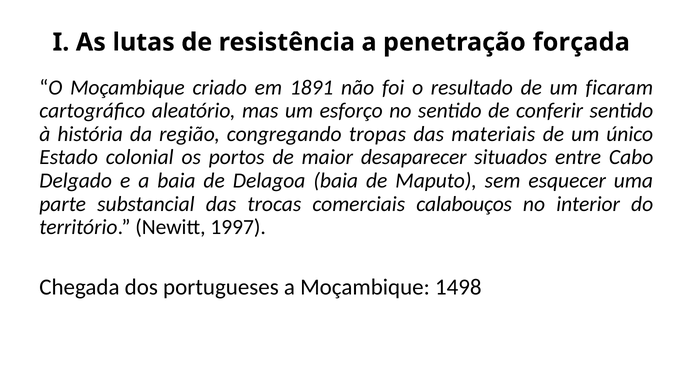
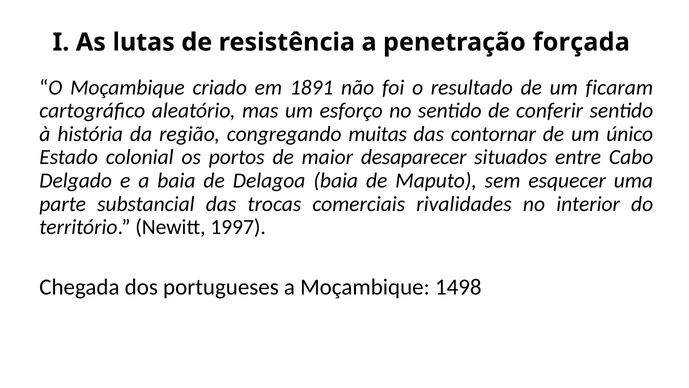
tropas: tropas -> muitas
materiais: materiais -> contornar
calabouços: calabouços -> rivalidades
